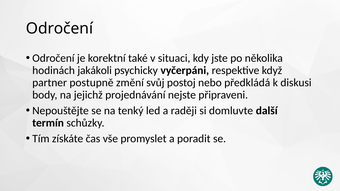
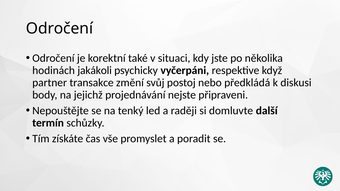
postupně: postupně -> transakce
